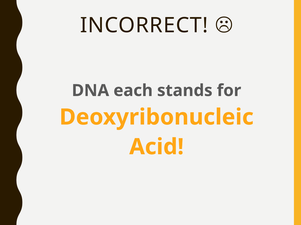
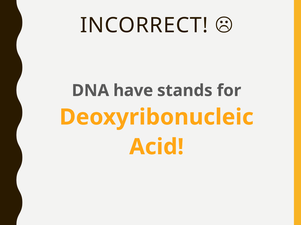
each: each -> have
